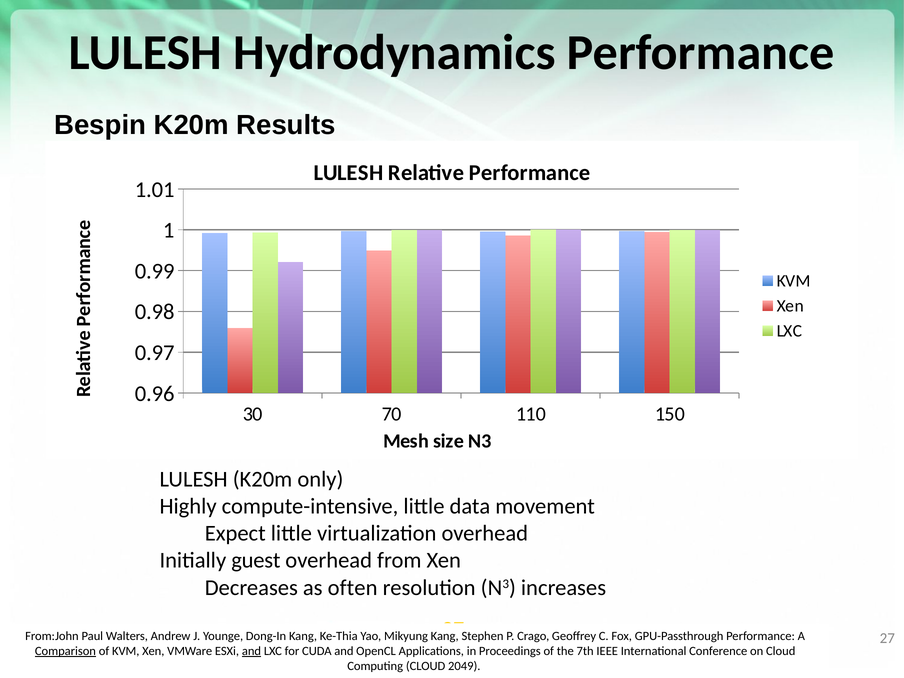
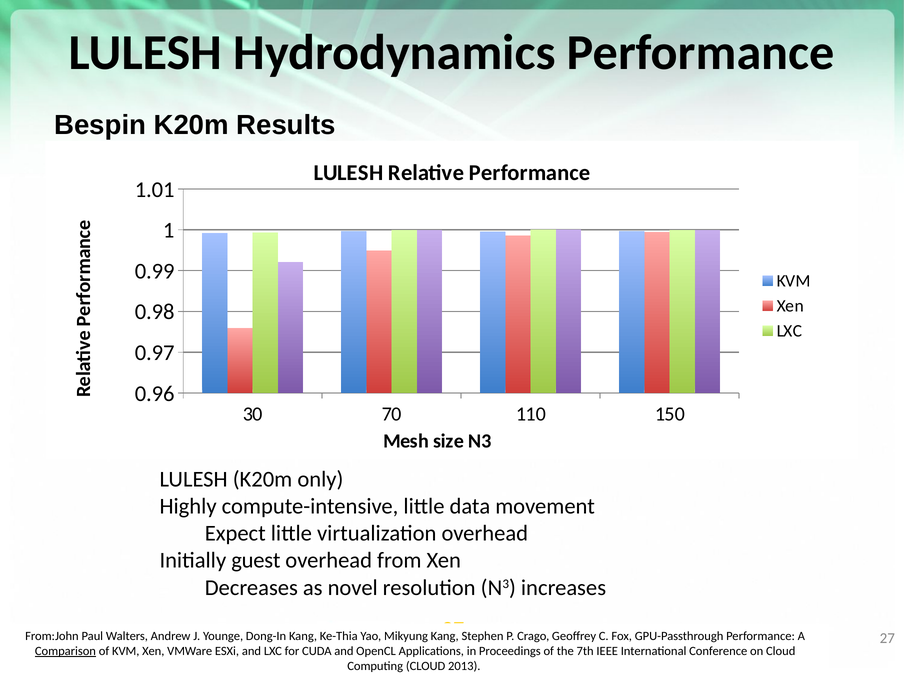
often: often -> novel
and at (251, 651) underline: present -> none
2049: 2049 -> 2013
